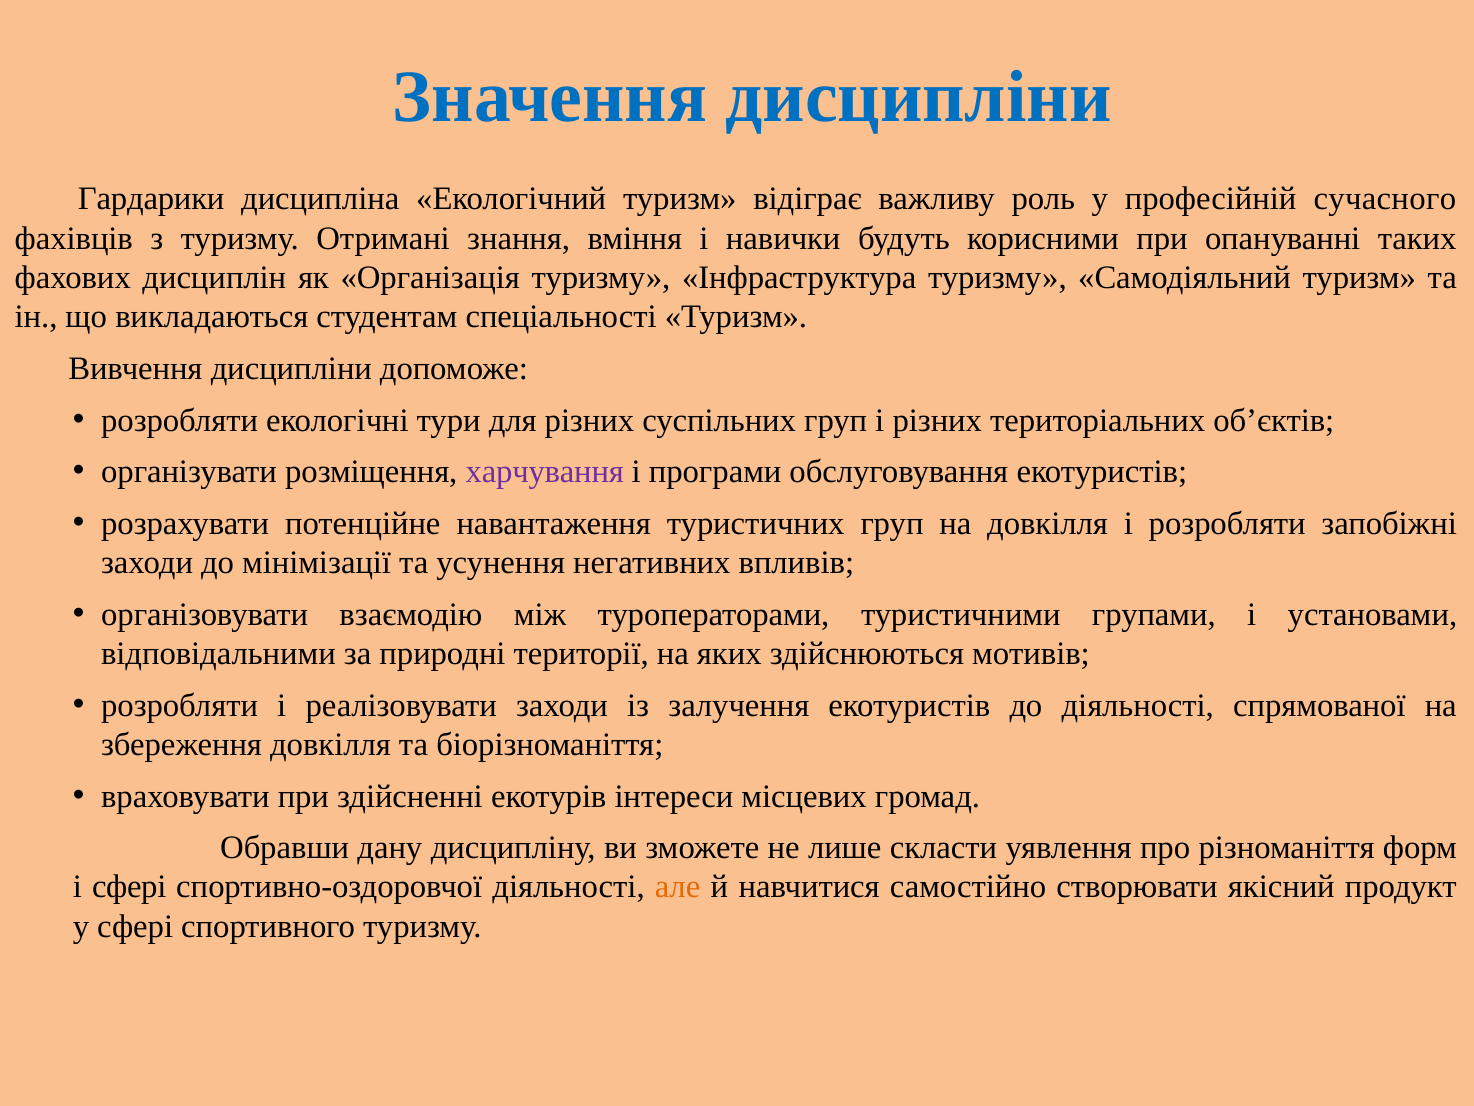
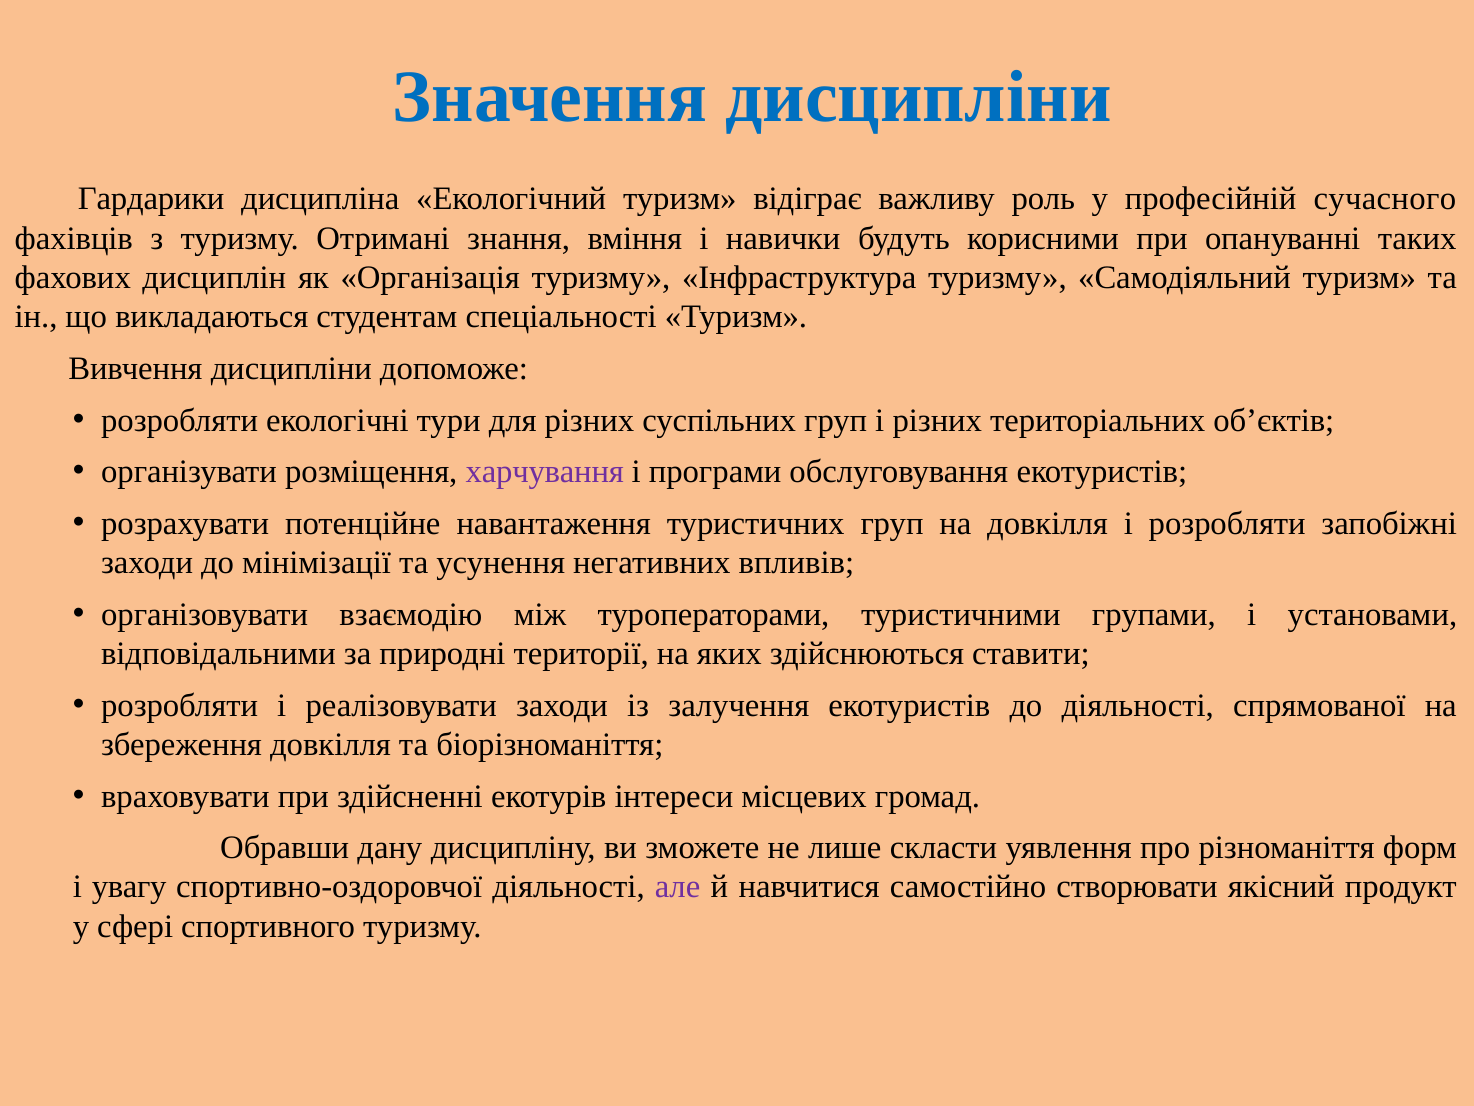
мотивів: мотивів -> ставити
і сфері: сфері -> увагу
але colour: orange -> purple
